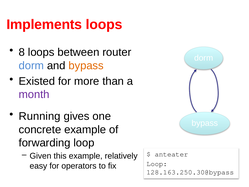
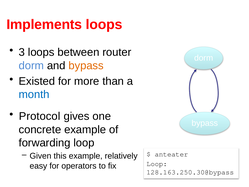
8: 8 -> 3
month colour: purple -> blue
Running: Running -> Protocol
